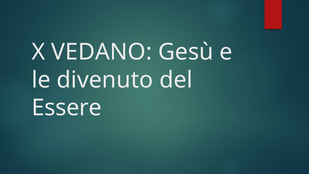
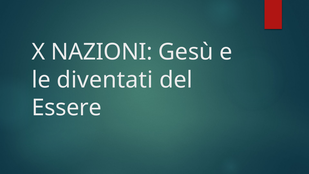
VEDANO: VEDANO -> NAZIONI
divenuto: divenuto -> diventati
